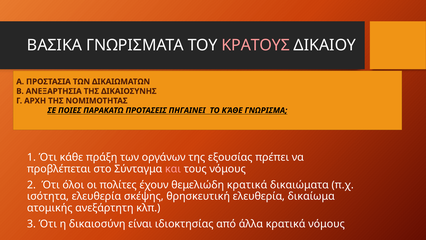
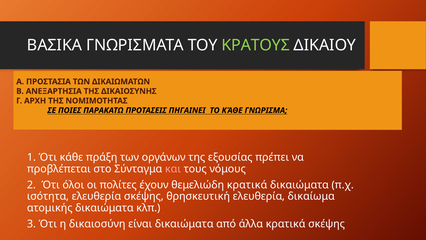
ΚΡΑΤΟΥΣ colour: pink -> light green
ατομικής ανεξάρτητη: ανεξάρτητη -> δικαιώματα
είναι ιδιοκτησίας: ιδιοκτησίας -> δικαιώματα
κρατικά νόμους: νόμους -> σκέψης
